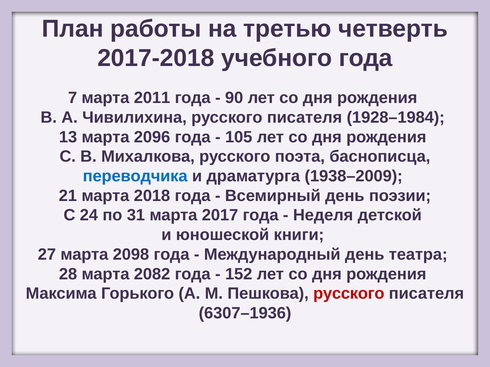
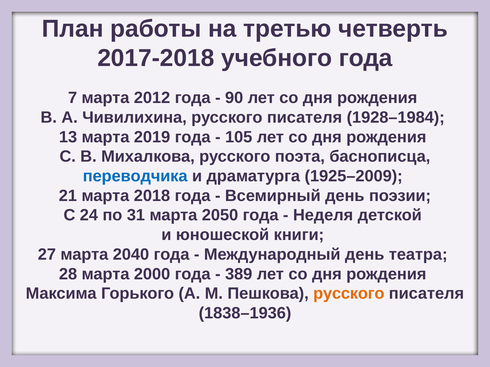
2011: 2011 -> 2012
2096: 2096 -> 2019
1938–2009: 1938–2009 -> 1925–2009
2017: 2017 -> 2050
2098: 2098 -> 2040
2082: 2082 -> 2000
152: 152 -> 389
русского at (349, 294) colour: red -> orange
6307–1936: 6307–1936 -> 1838–1936
